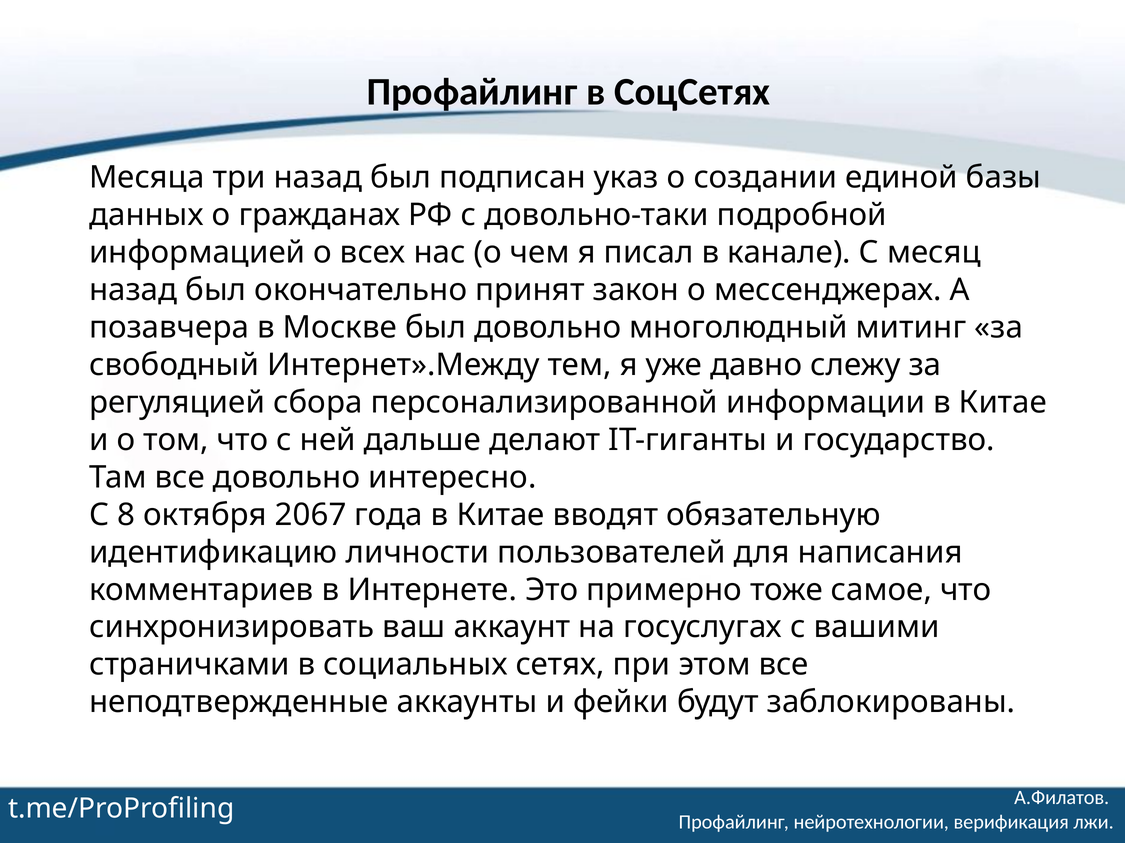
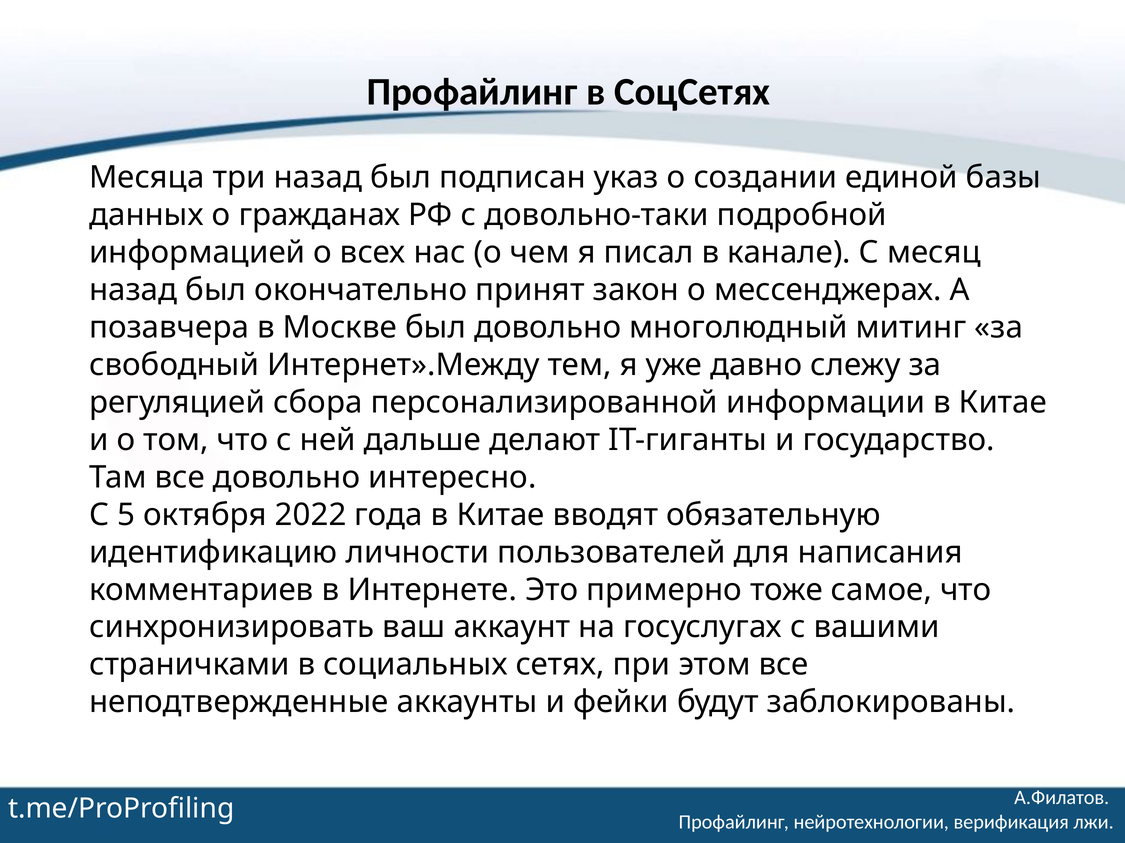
8: 8 -> 5
2067: 2067 -> 2022
